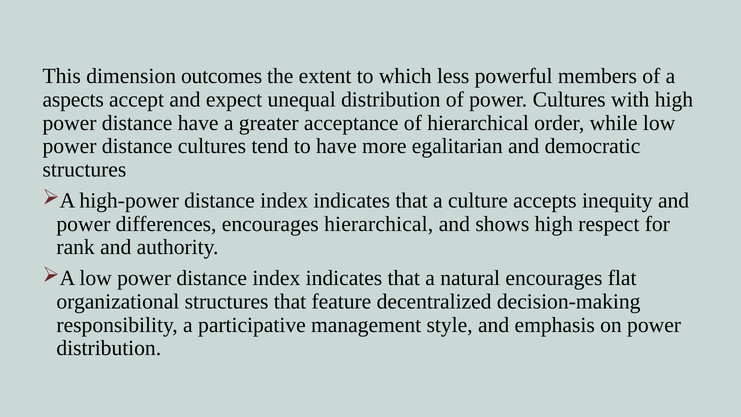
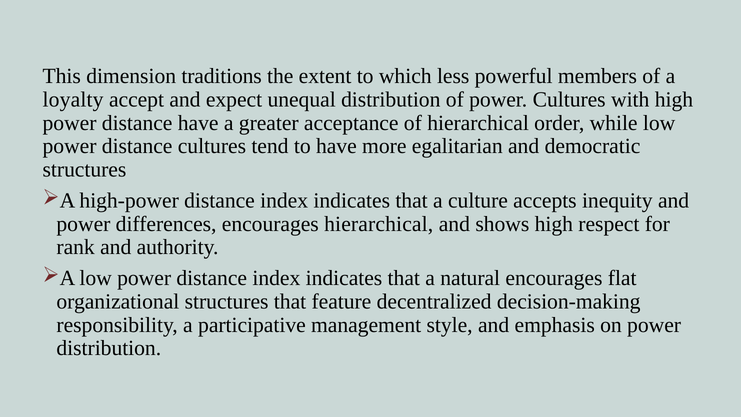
outcomes: outcomes -> traditions
aspects: aspects -> loyalty
